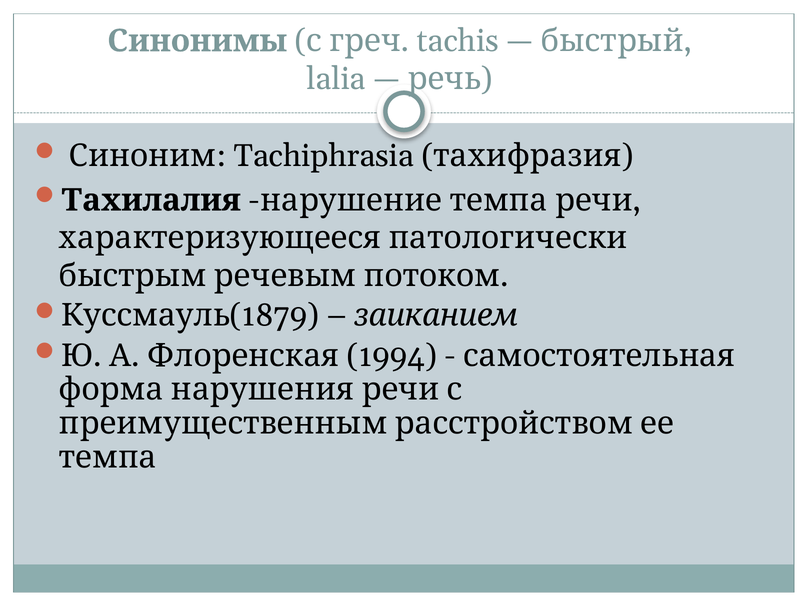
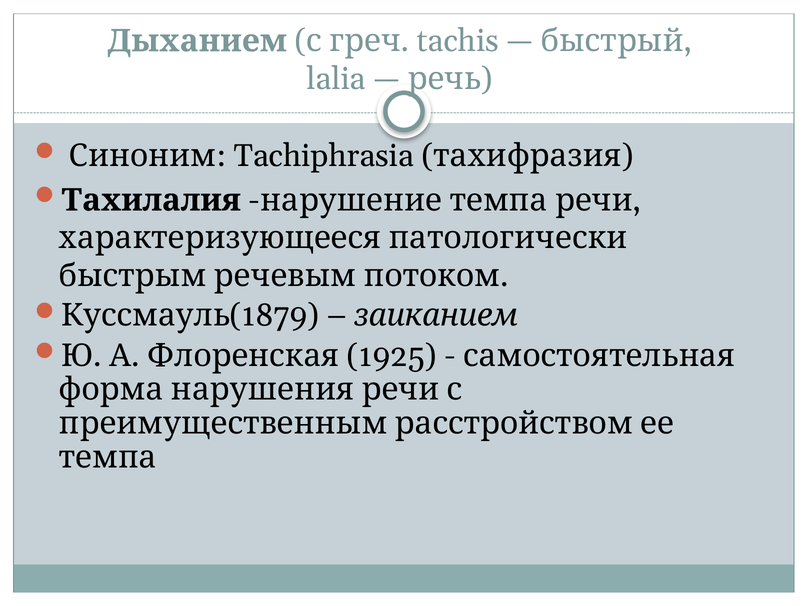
Синонимы: Синонимы -> Дыханием
1994: 1994 -> 1925
